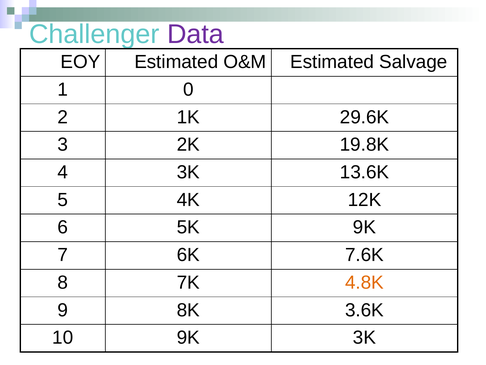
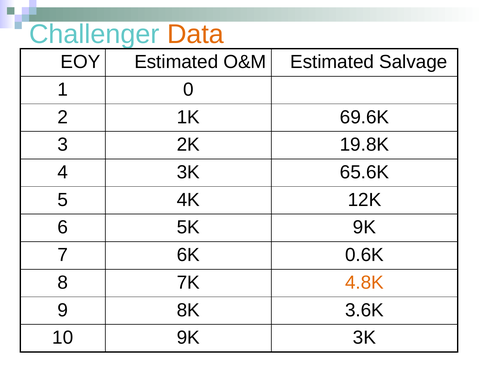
Data colour: purple -> orange
29.6K: 29.6K -> 69.6K
13.6K: 13.6K -> 65.6K
7.6K: 7.6K -> 0.6K
